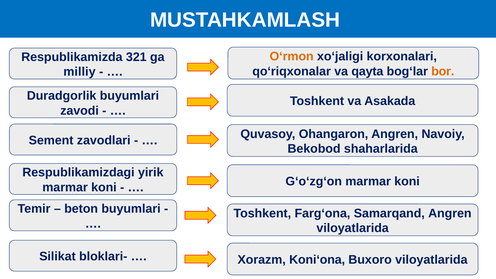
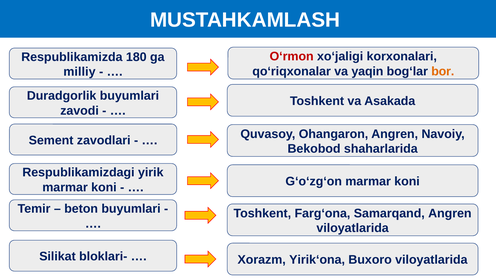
O‘rmon colour: orange -> red
321: 321 -> 180
qayta: qayta -> yaqin
Koni‘ona: Koni‘ona -> Yirik‘ona
